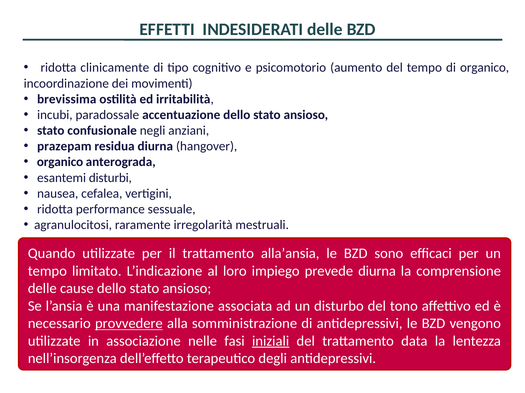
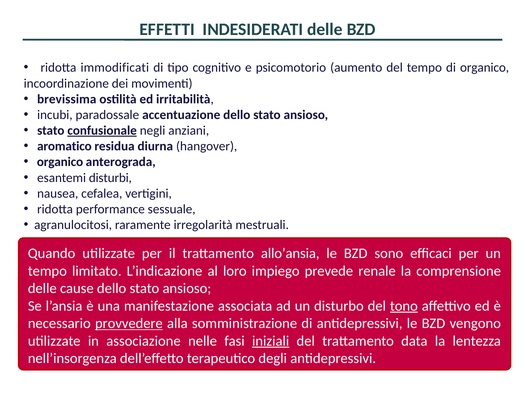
clinicamente: clinicamente -> immodificati
confusionale underline: none -> present
prazepam: prazepam -> aromatico
alla’ansia: alla’ansia -> allo’ansia
prevede diurna: diurna -> renale
tono underline: none -> present
